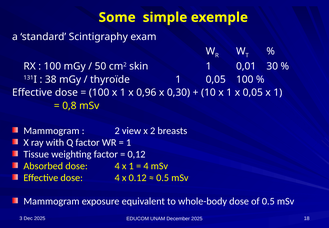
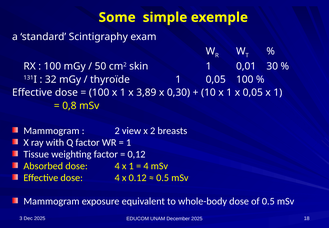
38: 38 -> 32
0,96: 0,96 -> 3,89
